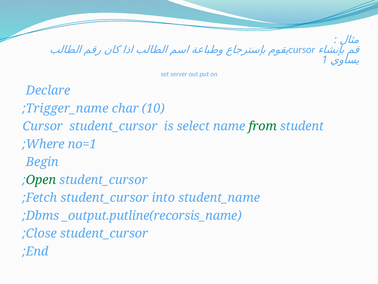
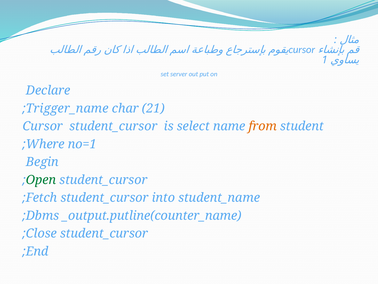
10: 10 -> 21
from colour: green -> orange
_output.putline(recorsis_name: _output.putline(recorsis_name -> _output.putline(counter_name
